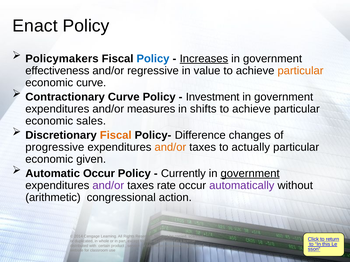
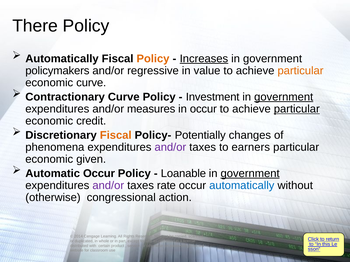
Enact: Enact -> There
Policymakers at (62, 59): Policymakers -> Automatically
Policy at (153, 59) colour: blue -> orange
effectiveness: effectiveness -> policymakers
government at (284, 97) underline: none -> present
in shifts: shifts -> occur
particular at (297, 109) underline: none -> present
sales: sales -> credit
Difference: Difference -> Potentially
progressive: progressive -> phenomena
and/or at (170, 147) colour: orange -> purple
actually: actually -> earners
Currently: Currently -> Loanable
automatically at (242, 186) colour: purple -> blue
arithmetic at (53, 198): arithmetic -> otherwise
